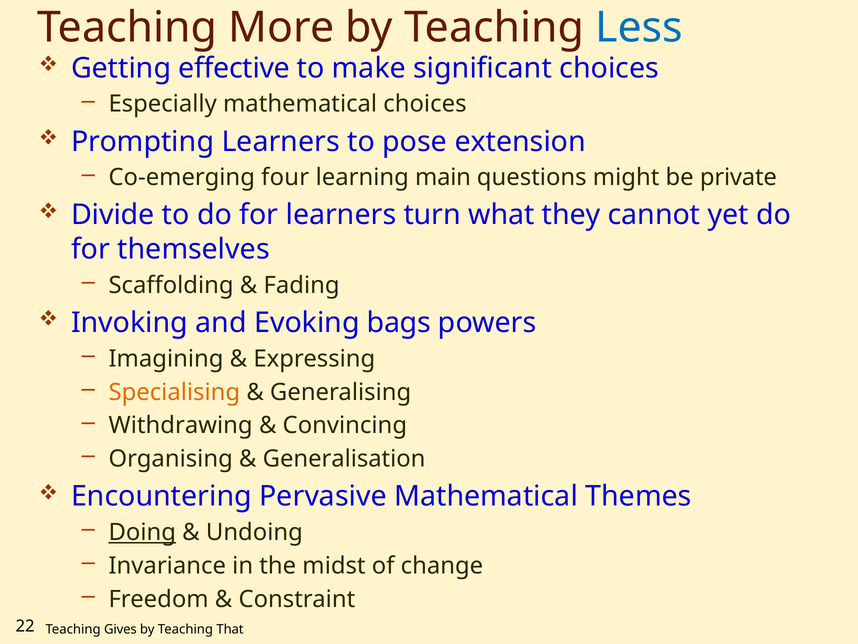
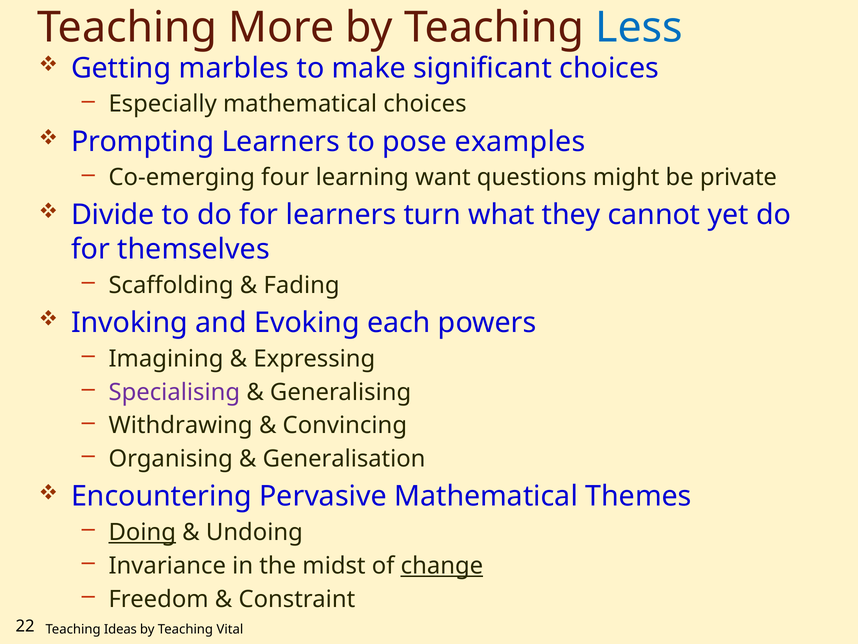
effective: effective -> marbles
extension: extension -> examples
main: main -> want
bags: bags -> each
Specialising colour: orange -> purple
change underline: none -> present
Gives: Gives -> Ideas
That: That -> Vital
